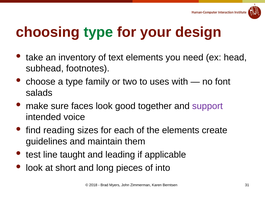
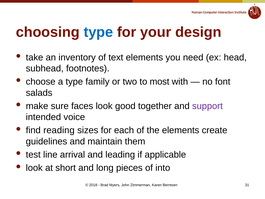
type at (98, 32) colour: green -> blue
uses: uses -> most
taught: taught -> arrival
